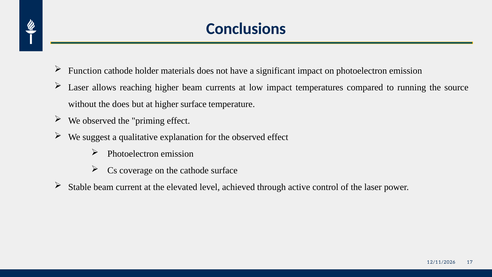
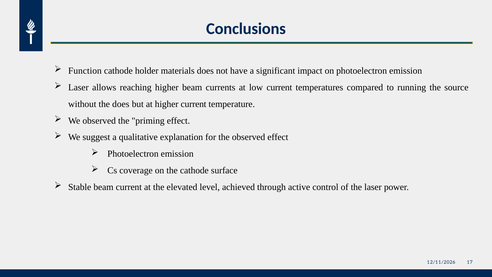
low impact: impact -> current
higher surface: surface -> current
